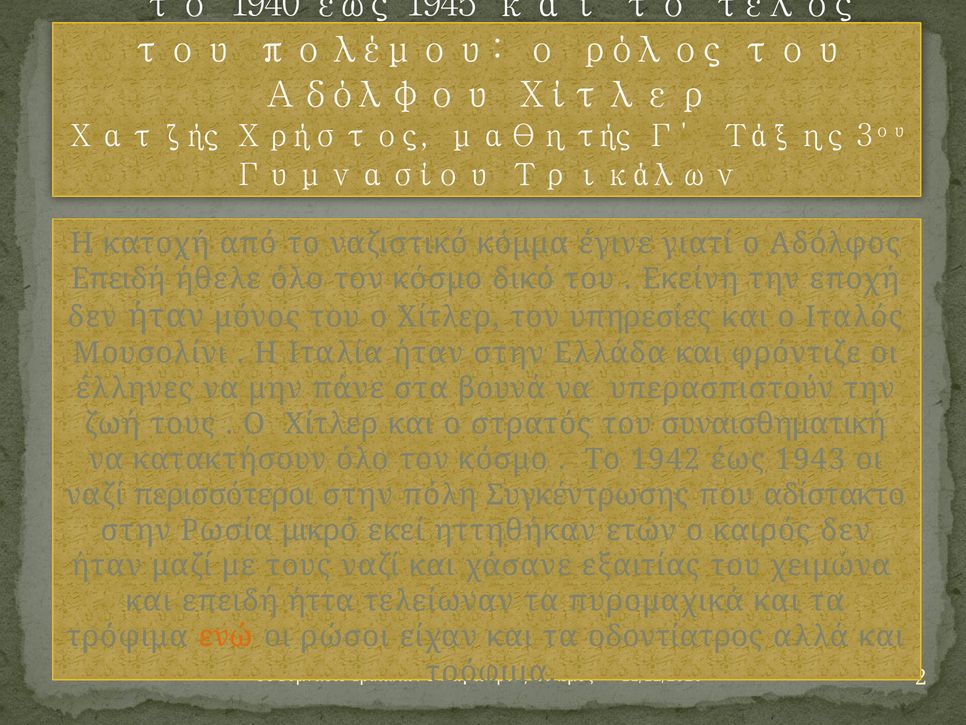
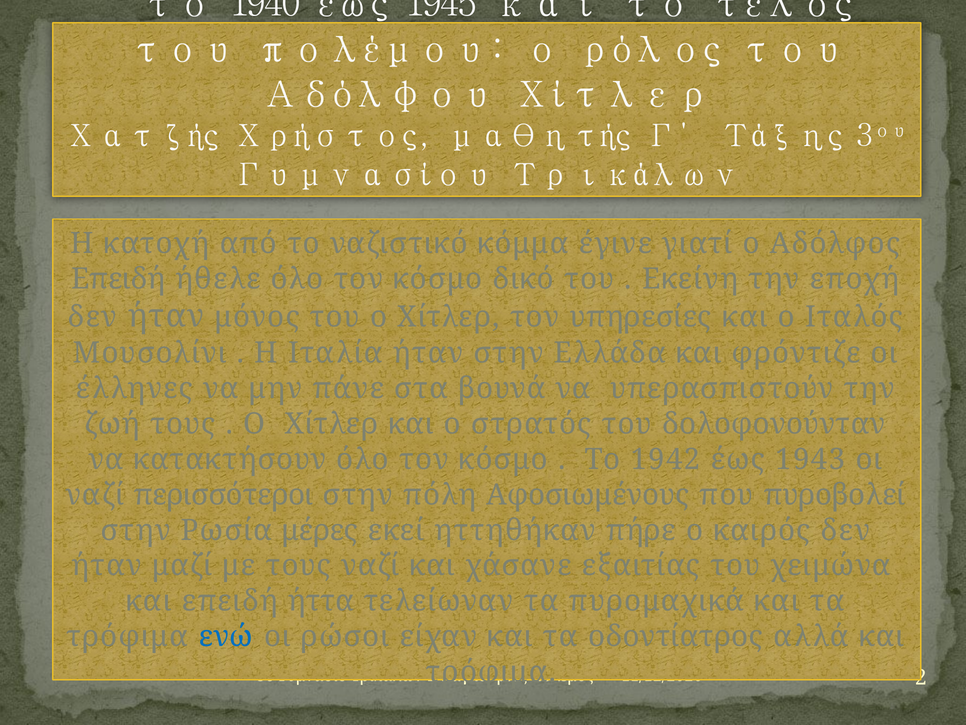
συναισθηματική: συναισθηματική -> δολοφονούνταν
Συγκέντρωσης: Συγκέντρωσης -> Αφοσιωμένους
αδίστακτο: αδίστακτο -> πυροβολεί
μικρό: μικρό -> μέρες
ετών: ετών -> πήρε
ενώ colour: orange -> blue
